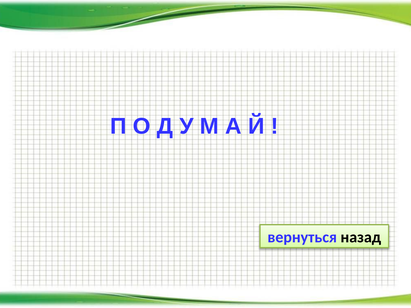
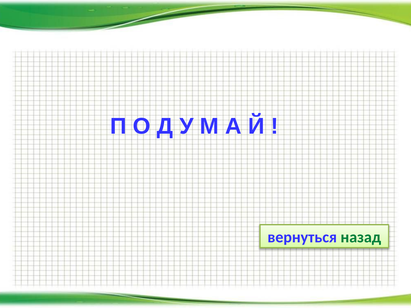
назад colour: black -> green
